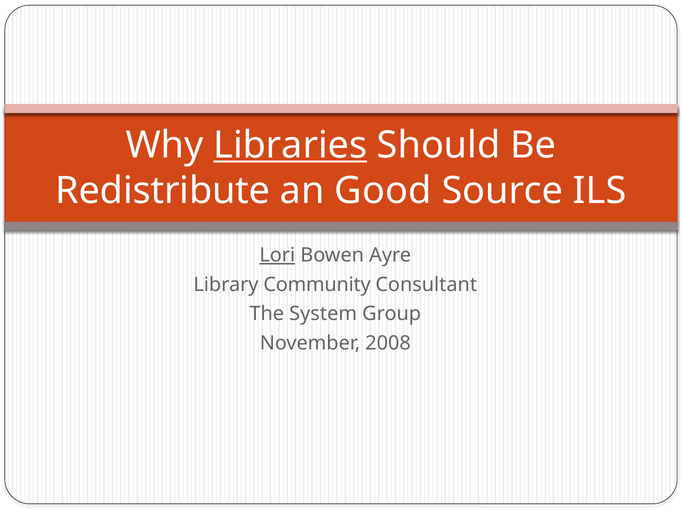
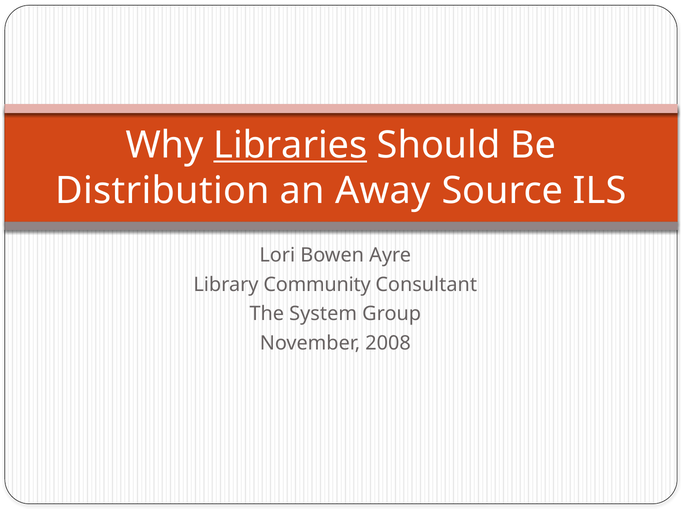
Redistribute: Redistribute -> Distribution
Good: Good -> Away
Lori underline: present -> none
